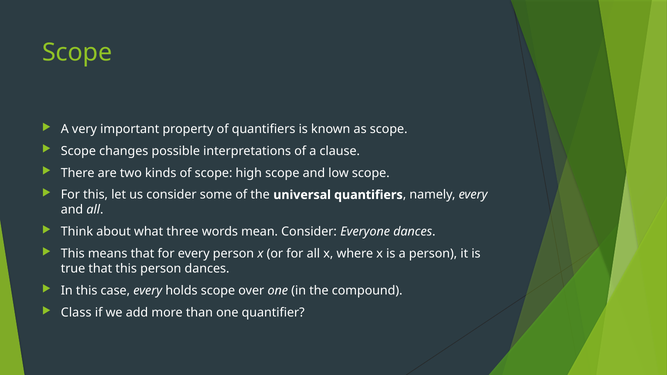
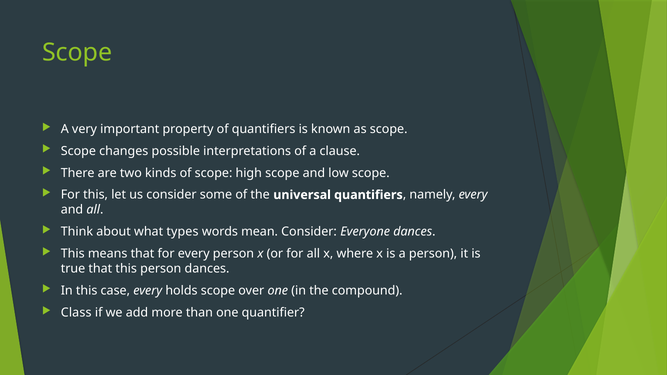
three: three -> types
